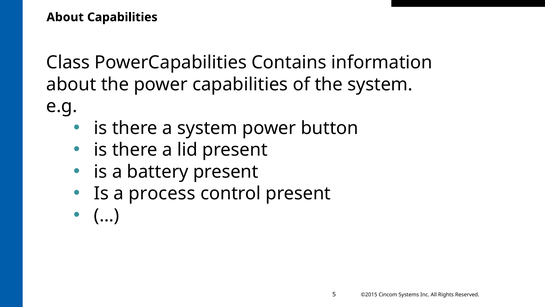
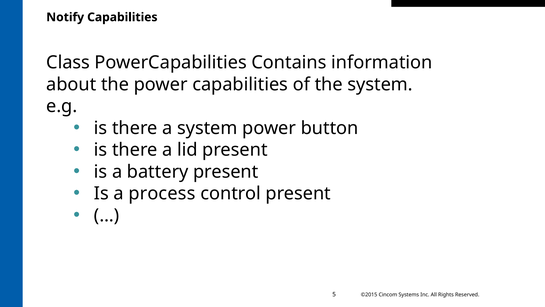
About at (65, 17): About -> Notify
